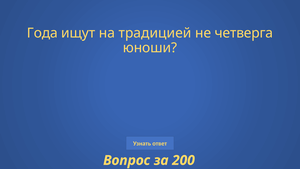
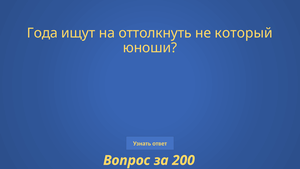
традицией: традицией -> оттолкнуть
четверга: четверга -> который
